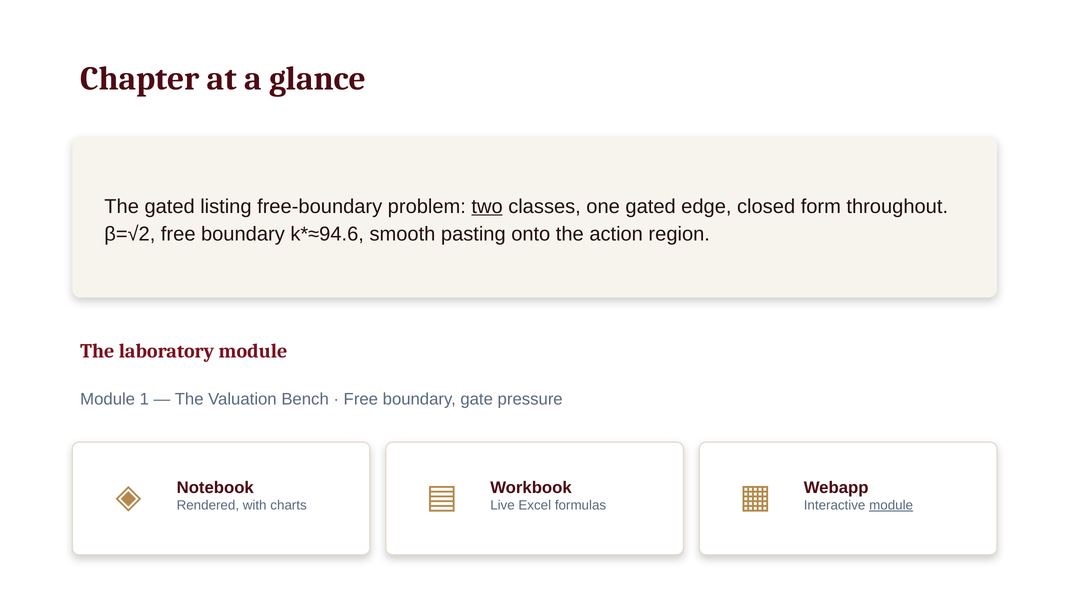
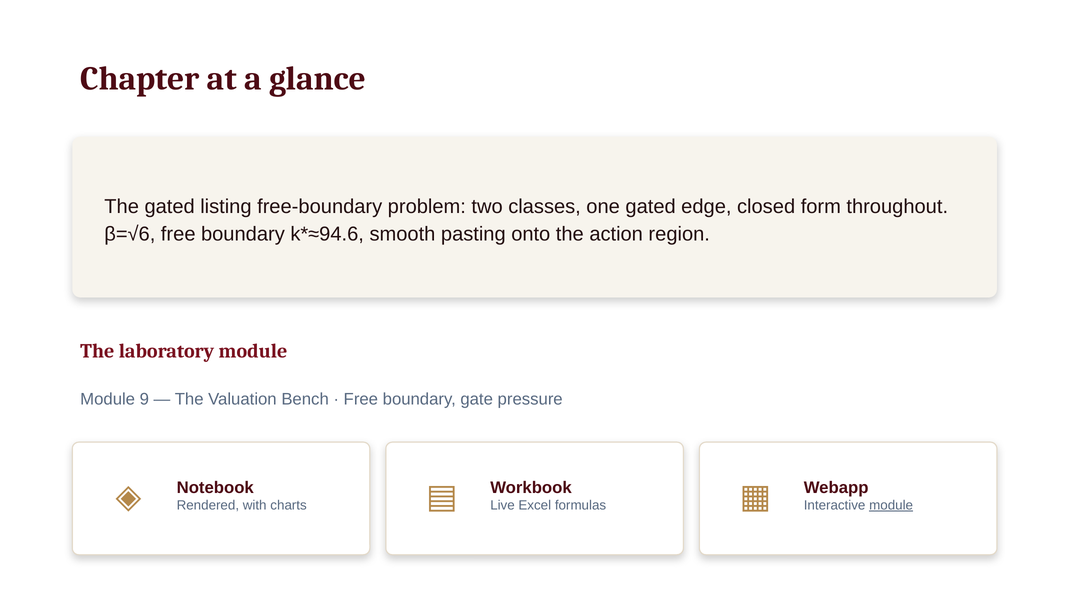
two underline: present -> none
β=√2: β=√2 -> β=√6
1: 1 -> 9
